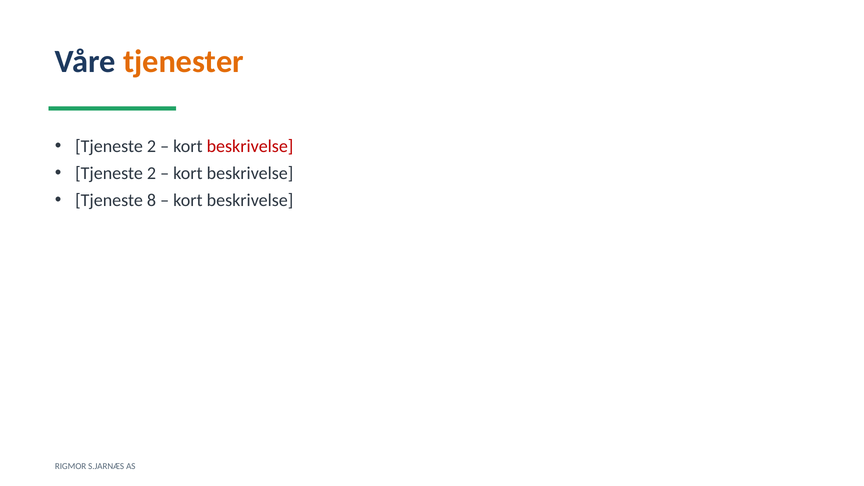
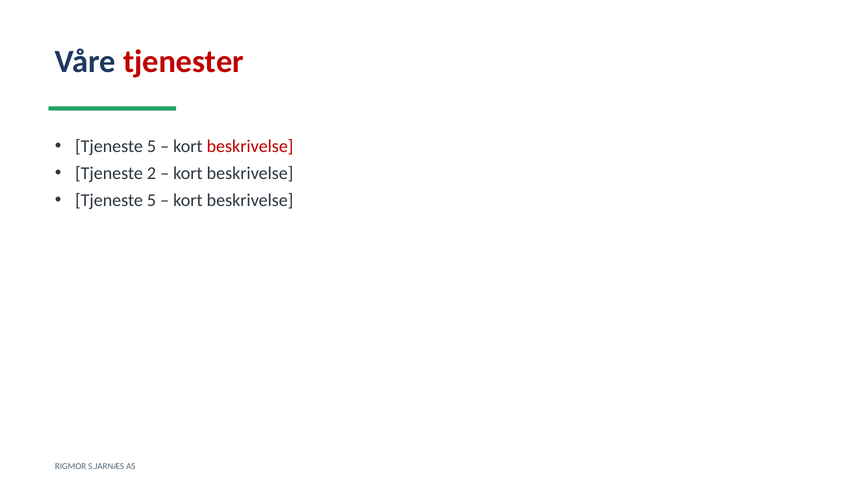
tjenester colour: orange -> red
2 at (151, 146): 2 -> 5
8 at (151, 200): 8 -> 5
